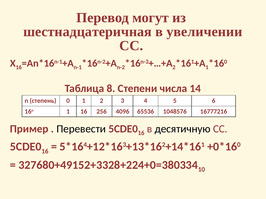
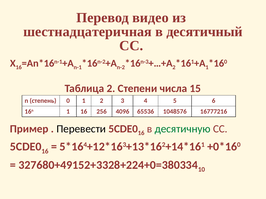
могут: могут -> видео
увеличении: увеличении -> десятичный
Таблица 8: 8 -> 2
14: 14 -> 15
десятичную colour: black -> green
